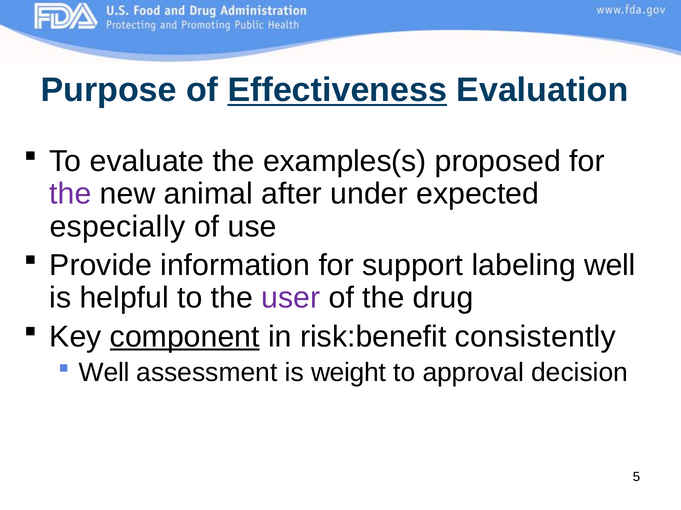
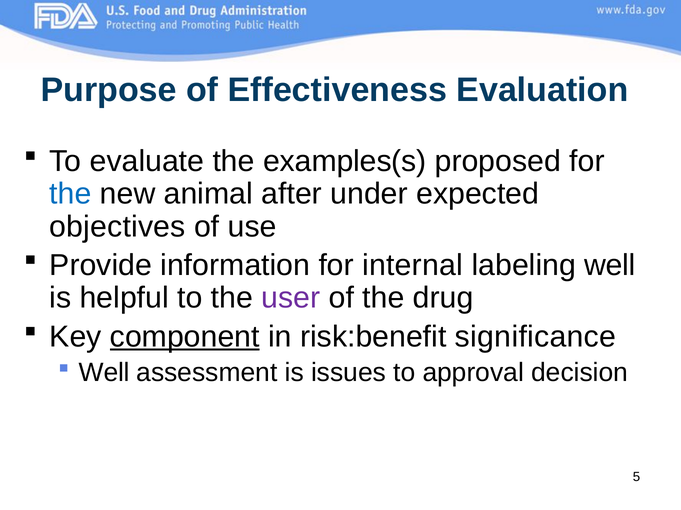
Effectiveness underline: present -> none
the at (70, 194) colour: purple -> blue
especially: especially -> objectives
support: support -> internal
consistently: consistently -> significance
weight: weight -> issues
